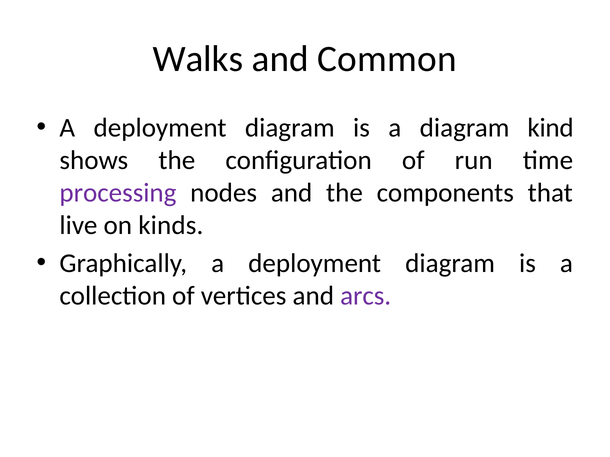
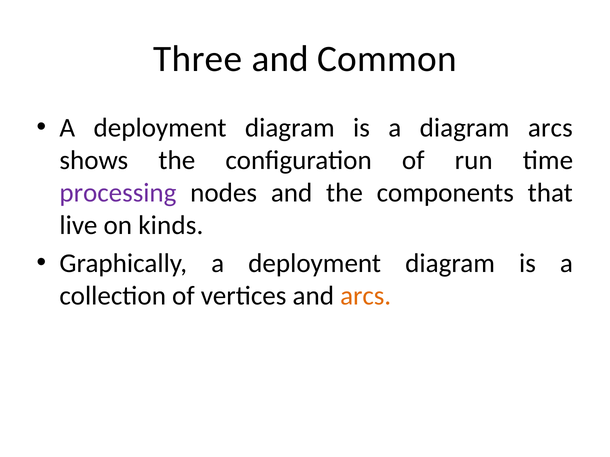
Walks: Walks -> Three
diagram kind: kind -> arcs
arcs at (366, 296) colour: purple -> orange
